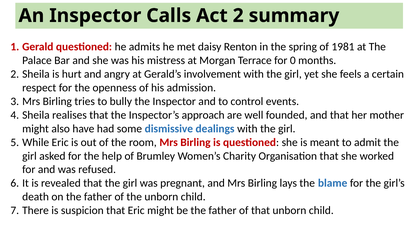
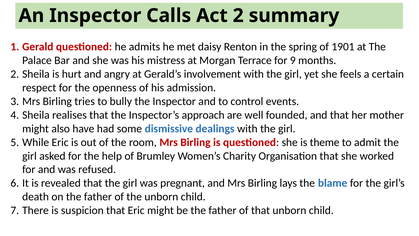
1981: 1981 -> 1901
0: 0 -> 9
meant: meant -> theme
